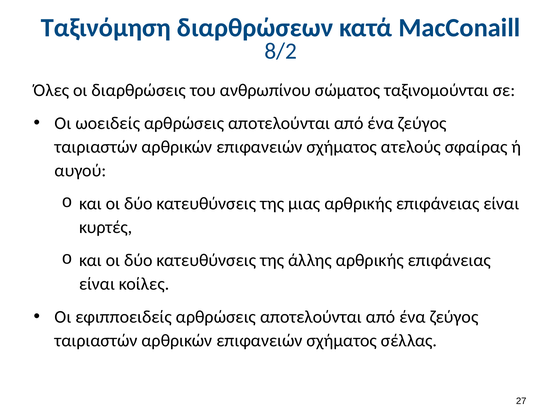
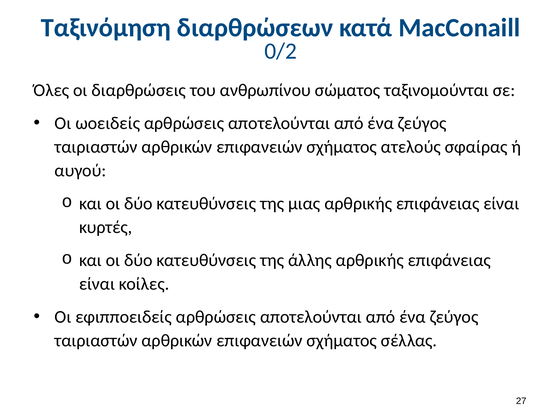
8/2: 8/2 -> 0/2
